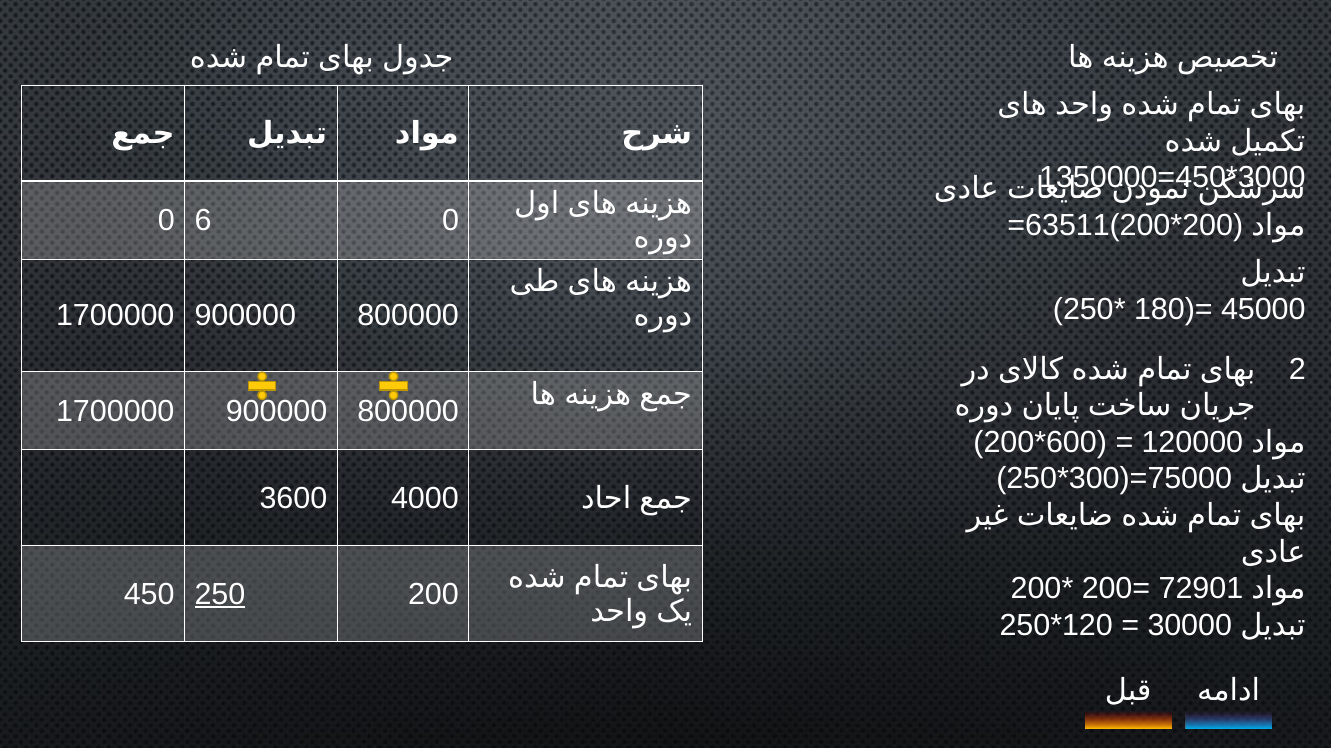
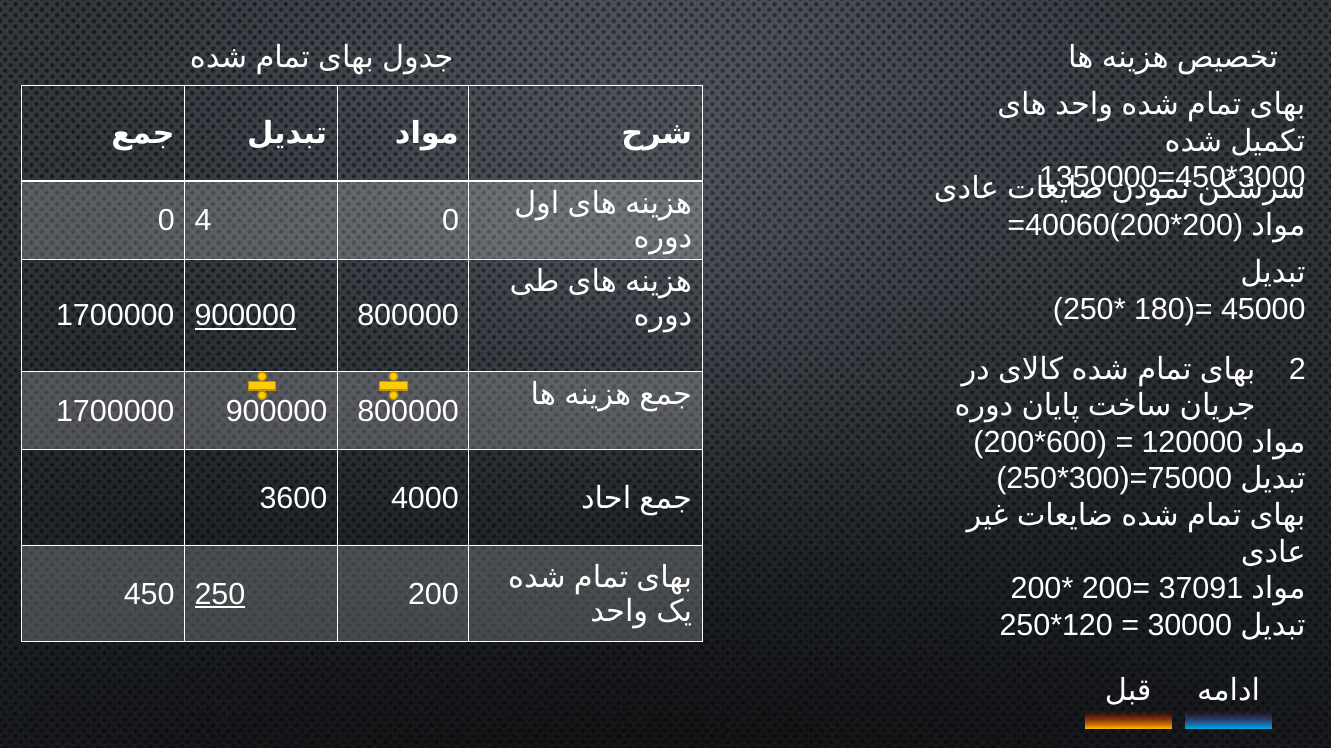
6: 6 -> 4
63511: 63511 -> 40060
900000 at (245, 316) underline: none -> present
72901: 72901 -> 37091
